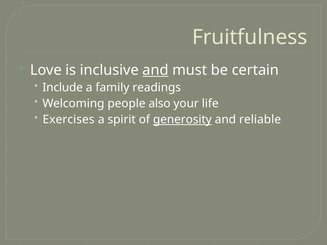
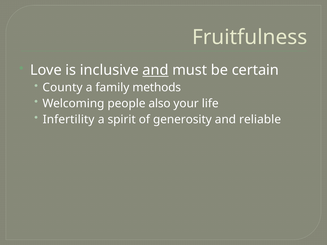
Include: Include -> County
readings: readings -> methods
Exercises: Exercises -> Infertility
generosity underline: present -> none
